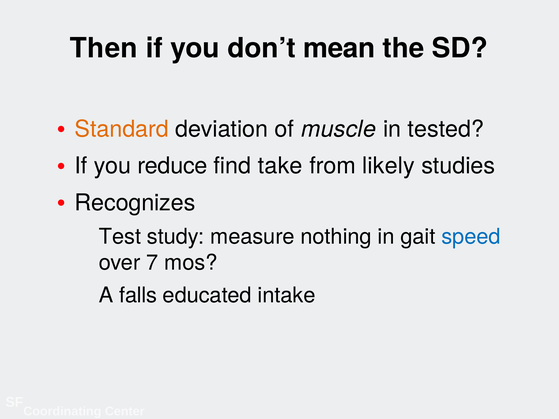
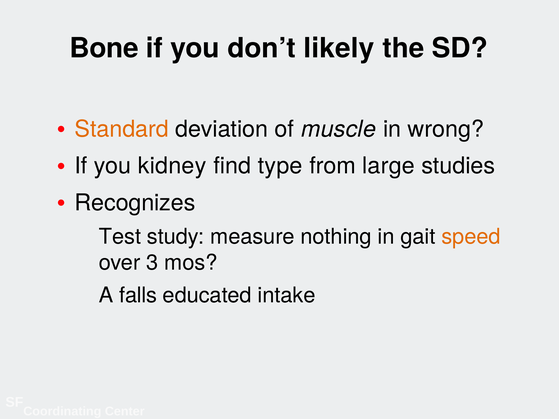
Then: Then -> Bone
mean: mean -> likely
tested: tested -> wrong
reduce: reduce -> kidney
take: take -> type
likely: likely -> large
speed colour: blue -> orange
7: 7 -> 3
